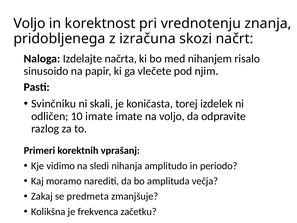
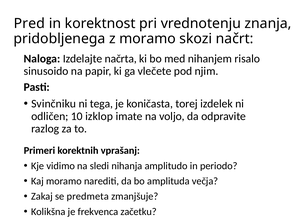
Voljo at (29, 24): Voljo -> Pred
z izračuna: izračuna -> moramo
skali: skali -> tega
10 imate: imate -> izklop
